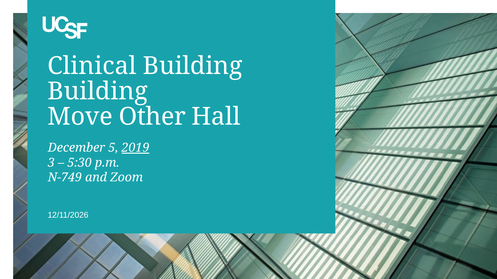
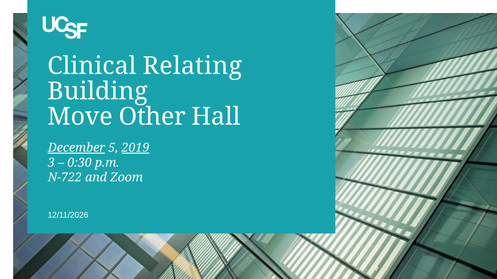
Clinical Building: Building -> Relating
December underline: none -> present
5:30: 5:30 -> 0:30
N-749: N-749 -> N-722
